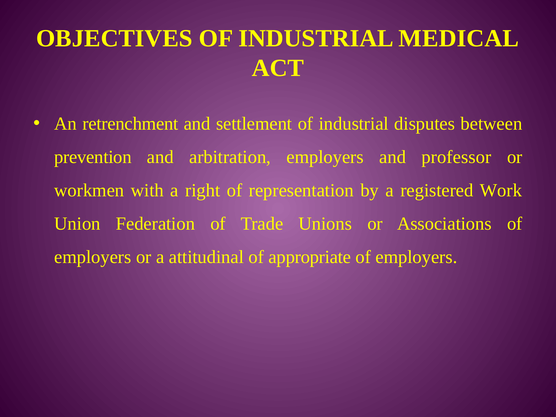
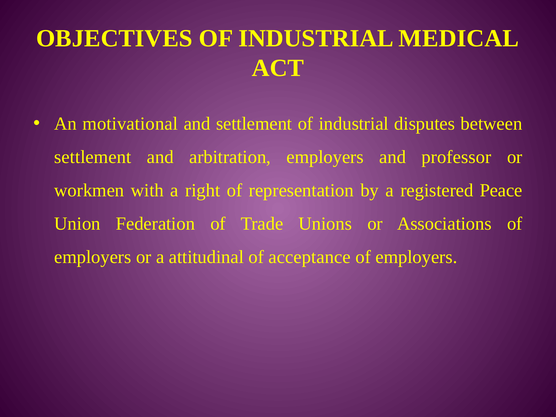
retrenchment: retrenchment -> motivational
prevention at (93, 157): prevention -> settlement
Work: Work -> Peace
appropriate: appropriate -> acceptance
